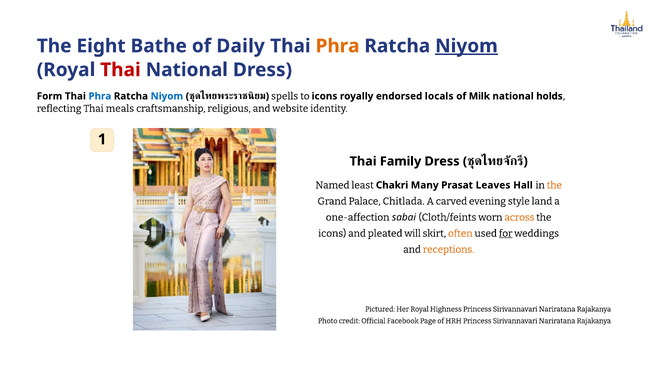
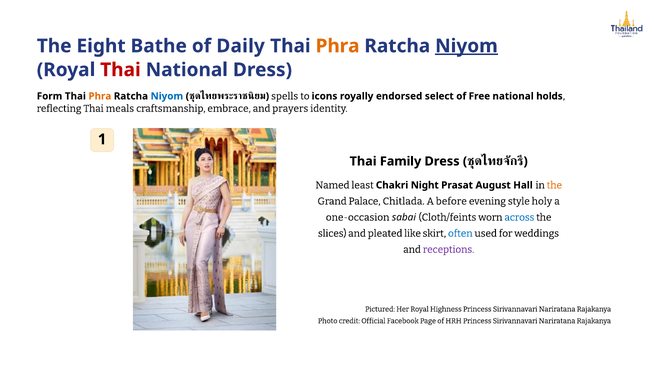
Phra at (100, 96) colour: blue -> orange
locals: locals -> select
Milk: Milk -> Free
religious: religious -> embrace
website: website -> prayers
Many: Many -> Night
Leaves: Leaves -> August
carved: carved -> before
land: land -> holy
one-affection: one-affection -> one-occasion
across colour: orange -> blue
icons at (332, 233): icons -> slices
will: will -> like
often colour: orange -> blue
for underline: present -> none
receptions colour: orange -> purple
